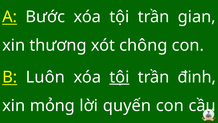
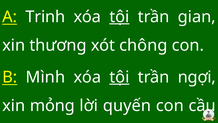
Bước: Bước -> Trinh
tội at (119, 17) underline: none -> present
Luôn: Luôn -> Mình
đinh: đinh -> ngợi
